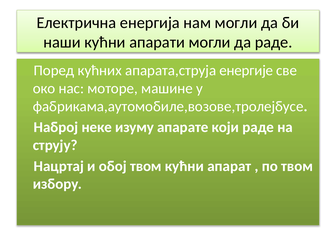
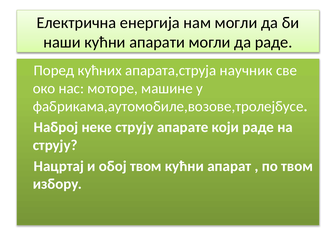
енергије: енергије -> научник
неке изуму: изуму -> струју
